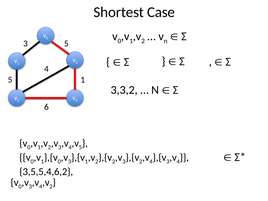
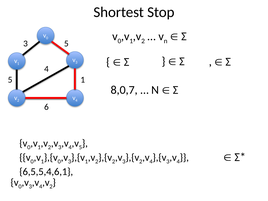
Case: Case -> Stop
3,3,2: 3,3,2 -> 8,0,7
3,5,5,4,6,2: 3,5,5,4,6,2 -> 6,5,5,4,6,1
